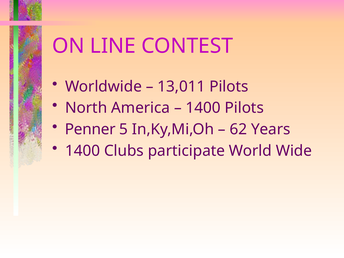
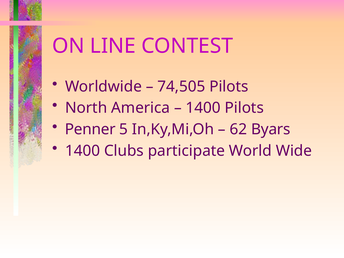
13,011: 13,011 -> 74,505
Years: Years -> Byars
